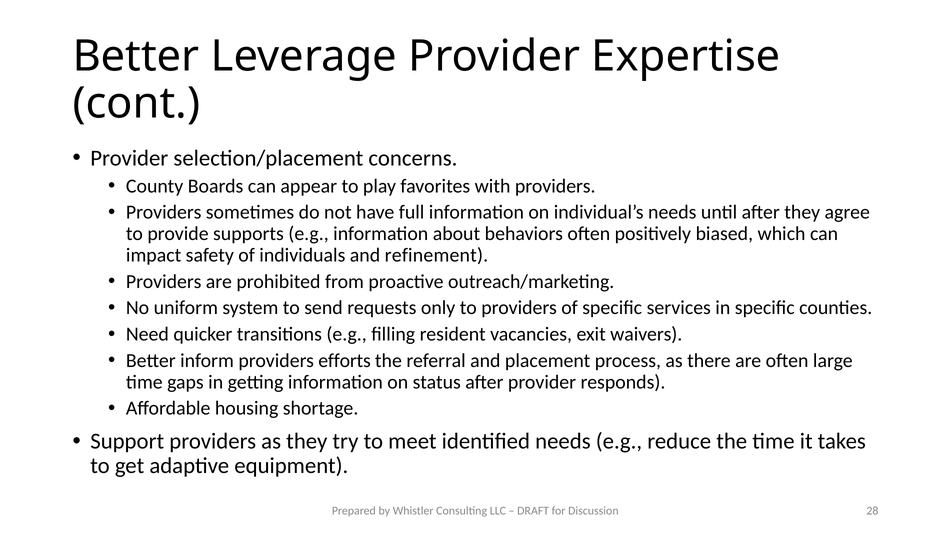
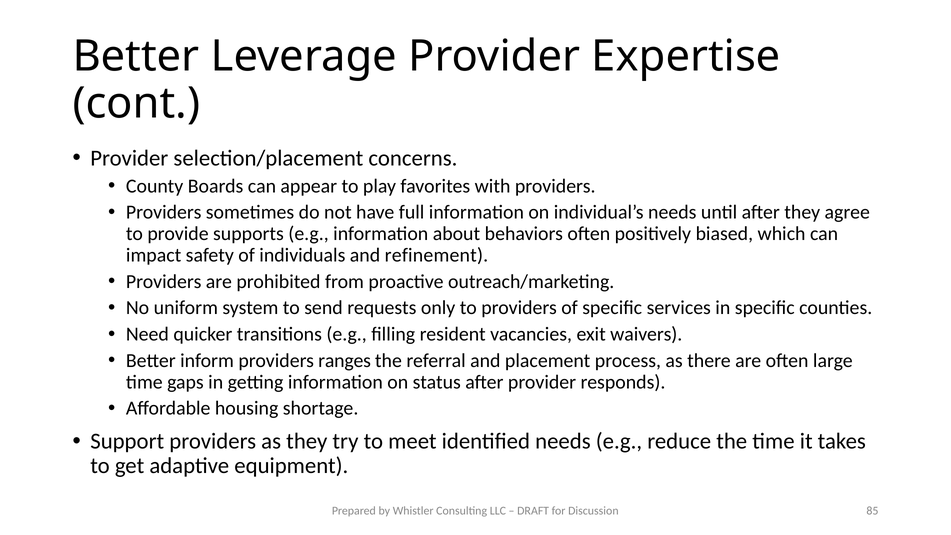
efforts: efforts -> ranges
28: 28 -> 85
